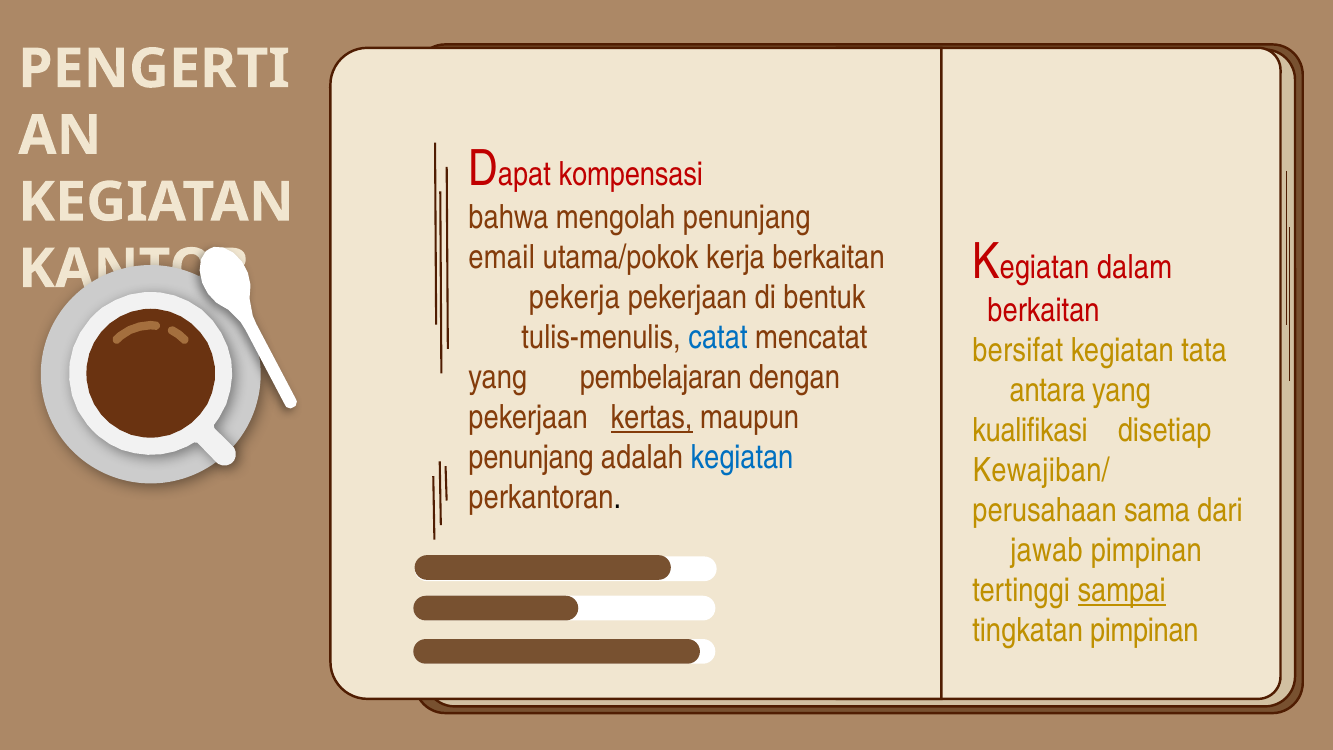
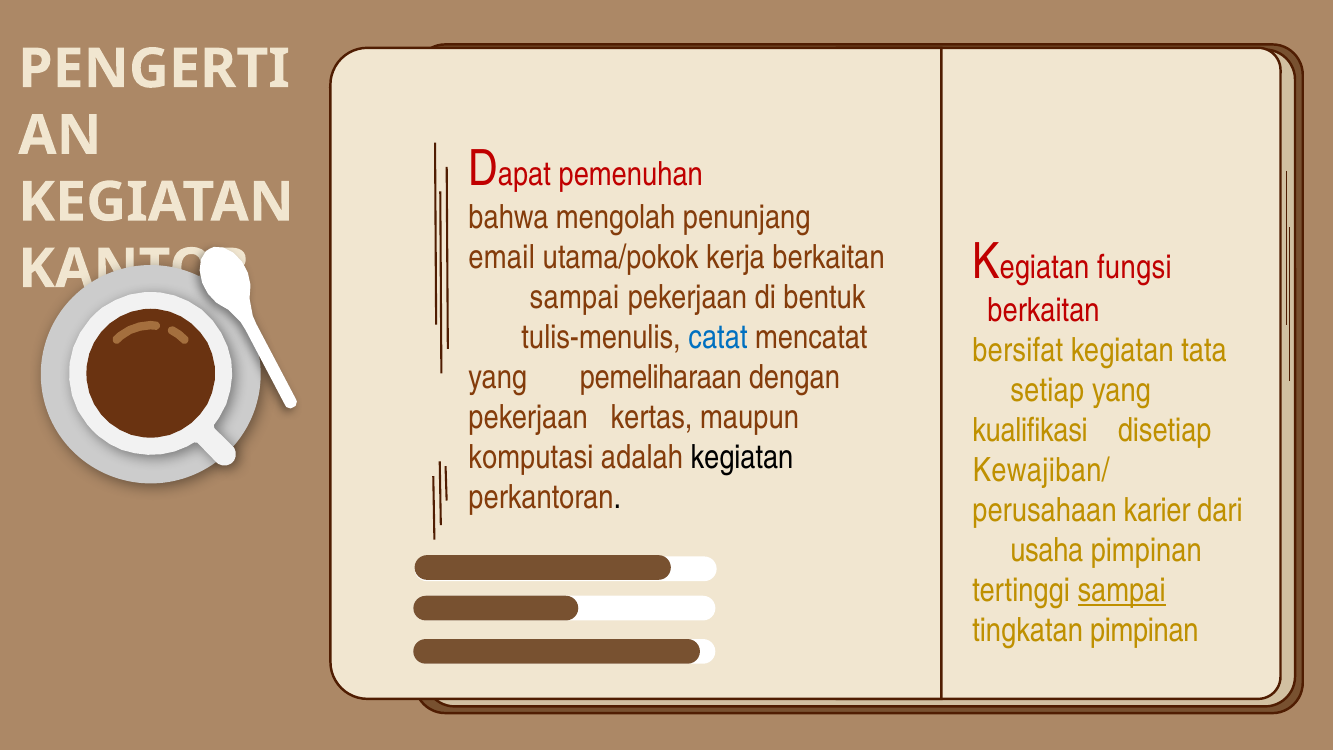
kompensasi: kompensasi -> pemenuhan
dalam: dalam -> fungsi
pekerja at (574, 297): pekerja -> sampai
pembelajaran: pembelajaran -> pemeliharaan
antara: antara -> setiap
kertas underline: present -> none
penunjang at (531, 457): penunjang -> komputasi
kegiatan at (742, 457) colour: blue -> black
sama: sama -> karier
jawab: jawab -> usaha
